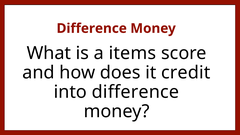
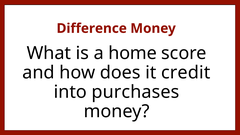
items: items -> home
into difference: difference -> purchases
